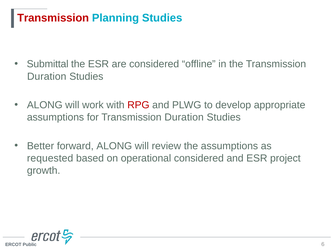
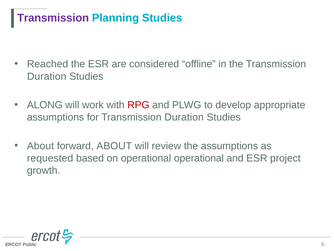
Transmission at (53, 18) colour: red -> purple
Submittal: Submittal -> Reached
Better at (41, 146): Better -> About
forward ALONG: ALONG -> ABOUT
operational considered: considered -> operational
